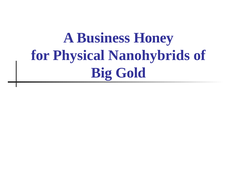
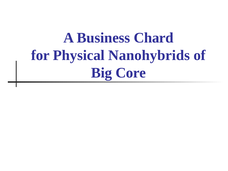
Honey: Honey -> Chard
Gold: Gold -> Core
